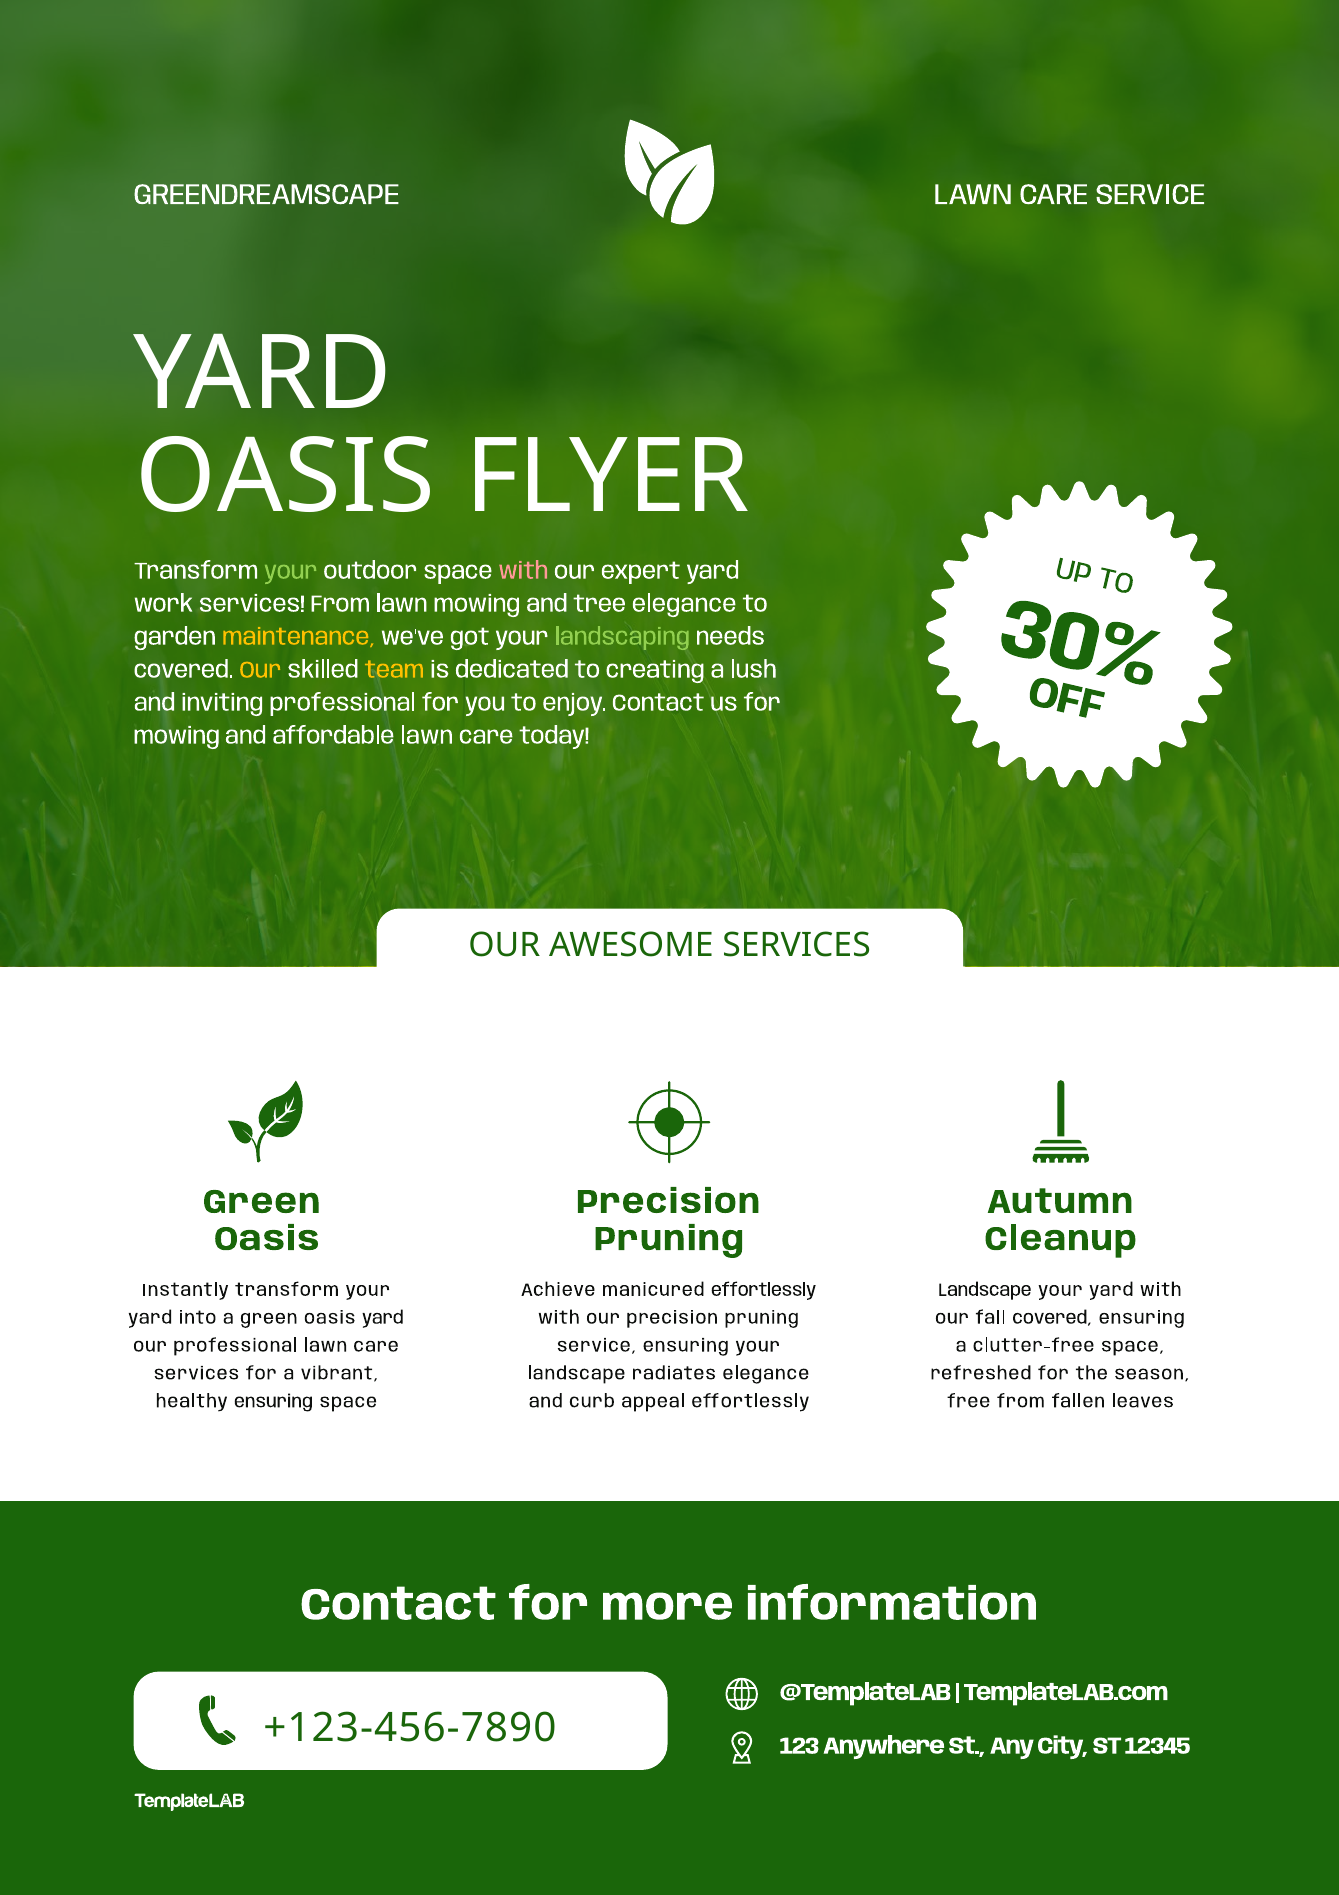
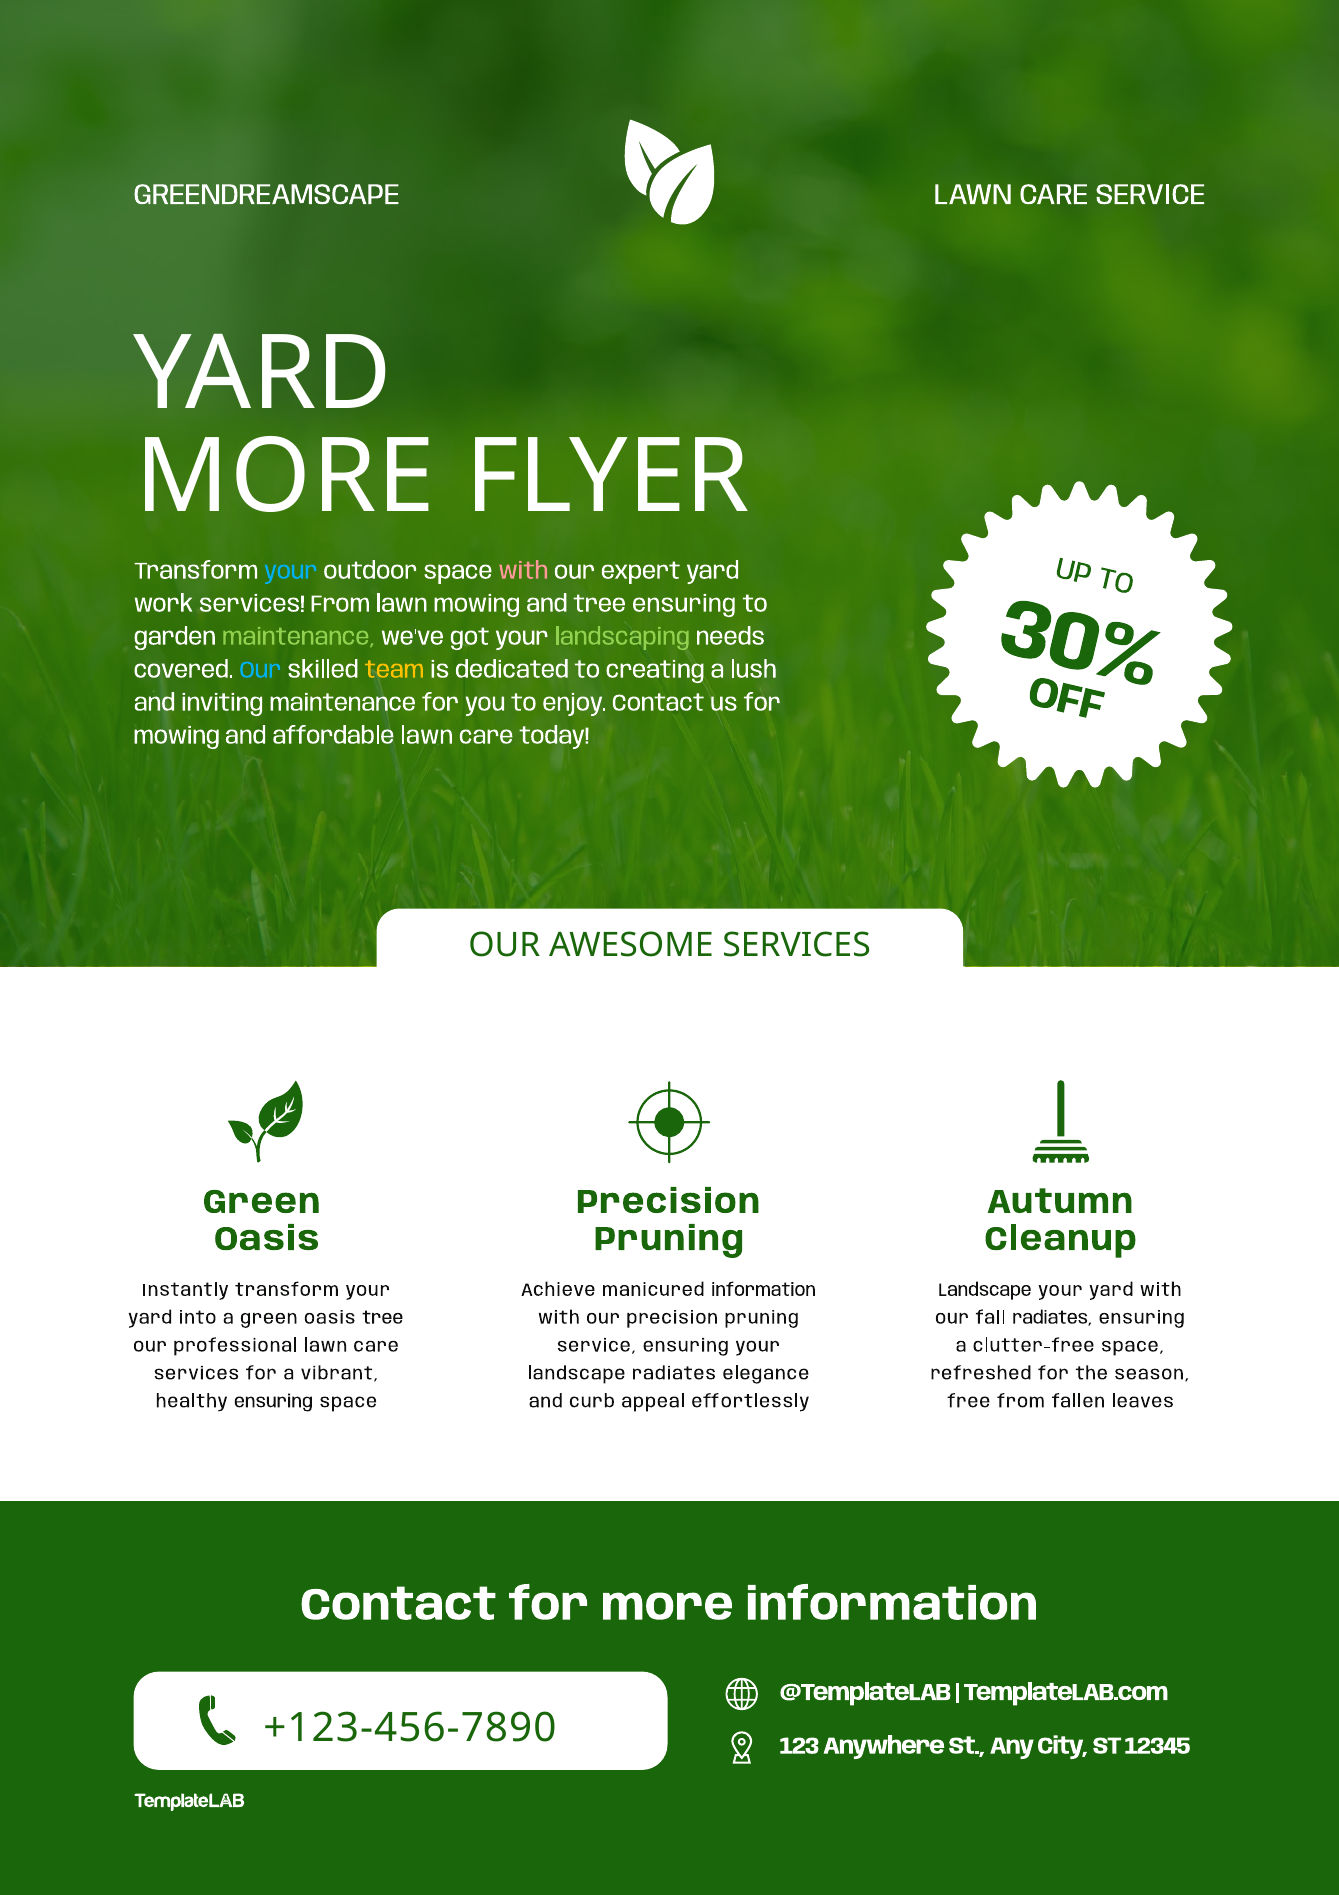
OASIS at (285, 477): OASIS -> MORE
your at (291, 571) colour: light green -> light blue
tree elegance: elegance -> ensuring
maintenance at (299, 637) colour: yellow -> light green
Our at (261, 670) colour: yellow -> light blue
inviting professional: professional -> maintenance
manicured effortlessly: effortlessly -> information
oasis yard: yard -> tree
fall covered: covered -> radiates
